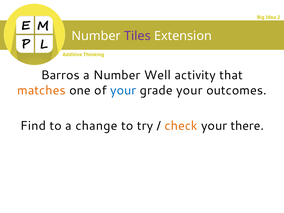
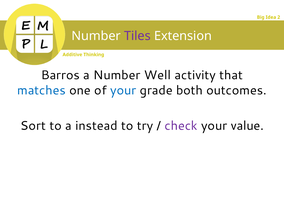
matches colour: orange -> blue
grade your: your -> both
Find: Find -> Sort
change: change -> instead
check colour: orange -> purple
there: there -> value
